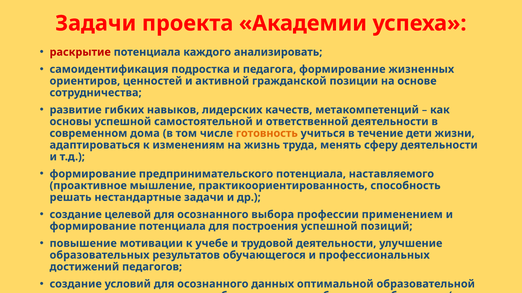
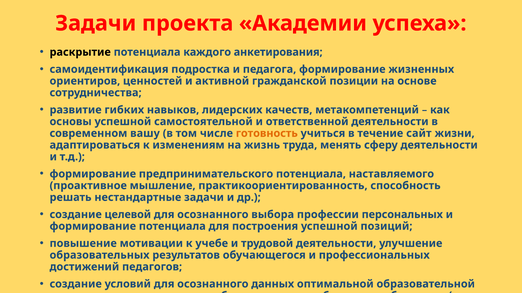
раскрытие colour: red -> black
анализировать: анализировать -> анкетирования
дома: дома -> вашу
течение дети: дети -> сайт
применением: применением -> персональных
